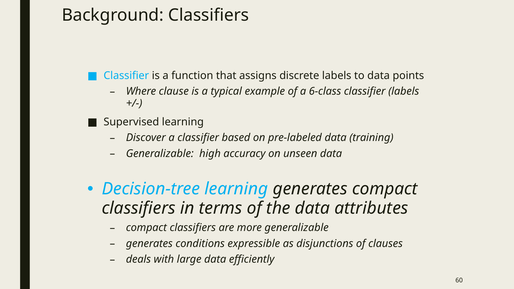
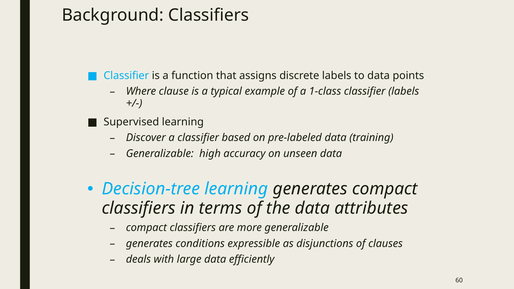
6-class: 6-class -> 1-class
